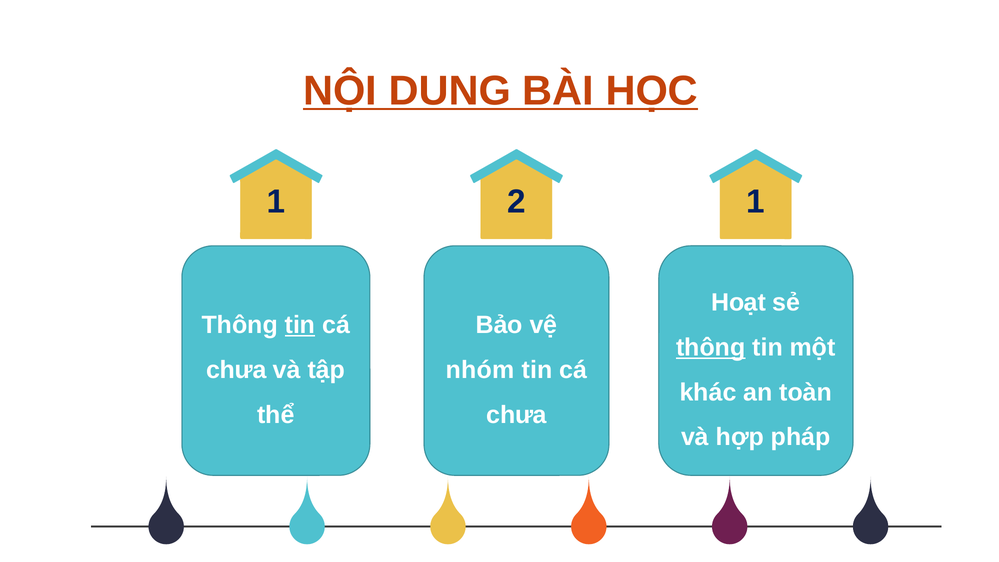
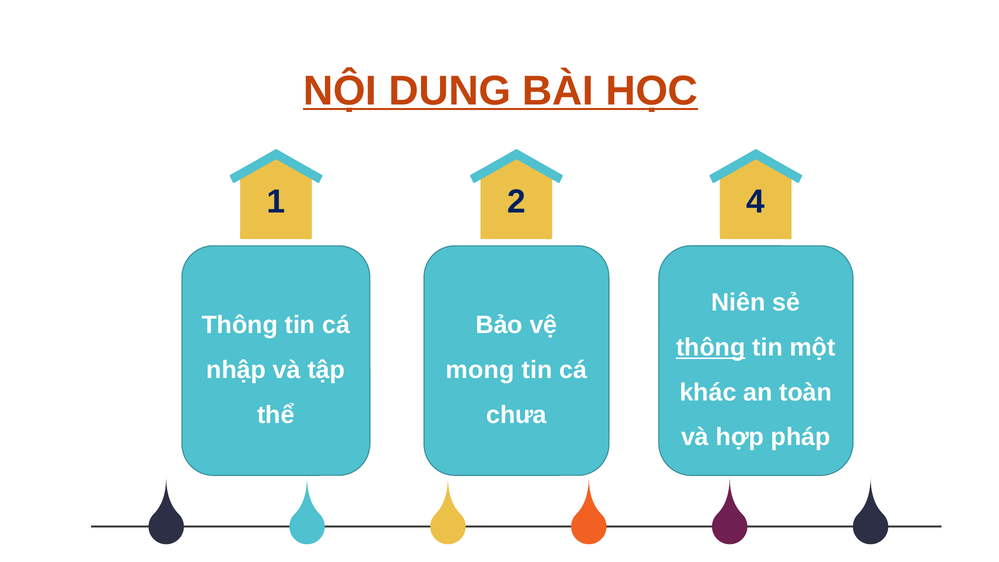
2 1: 1 -> 4
Hoạt: Hoạt -> Niên
tin at (300, 325) underline: present -> none
chưa at (236, 370): chưa -> nhập
nhóm: nhóm -> mong
